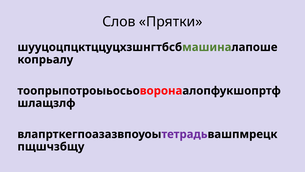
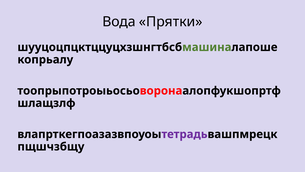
Слов: Слов -> Вода
